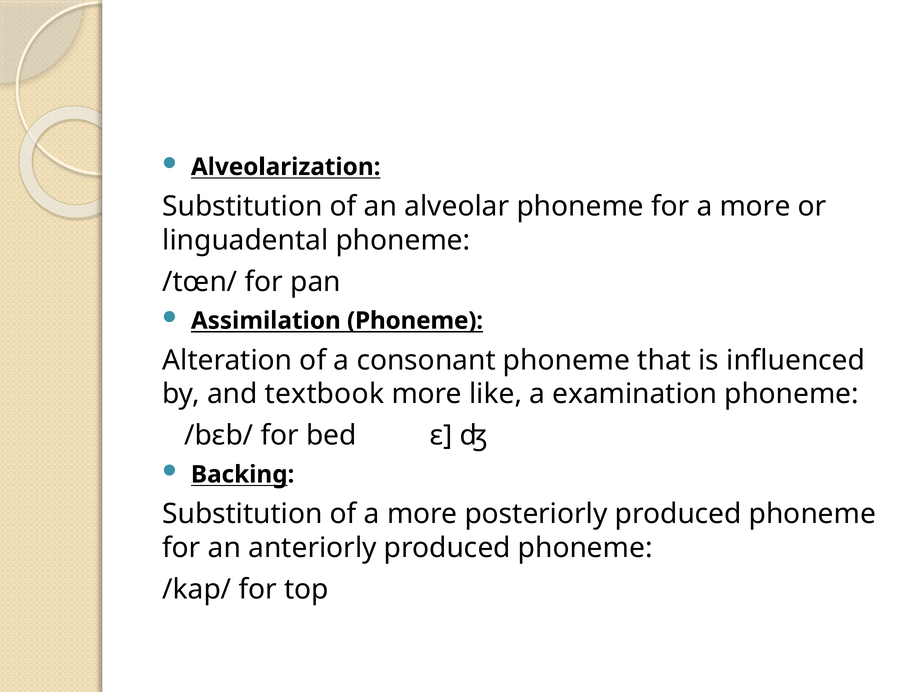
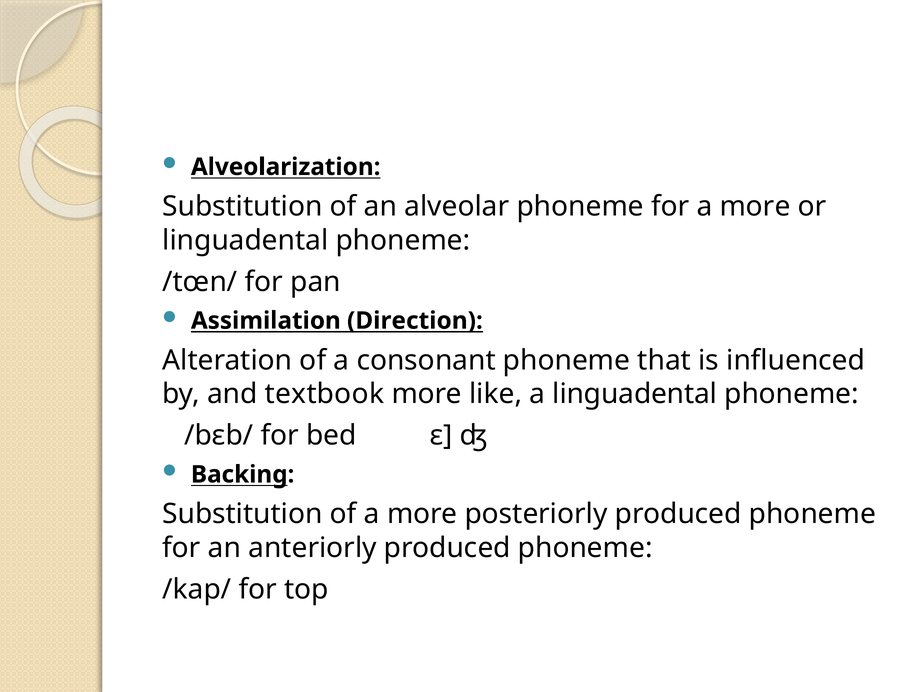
Assimilation Phoneme: Phoneme -> Direction
a examination: examination -> linguadental
